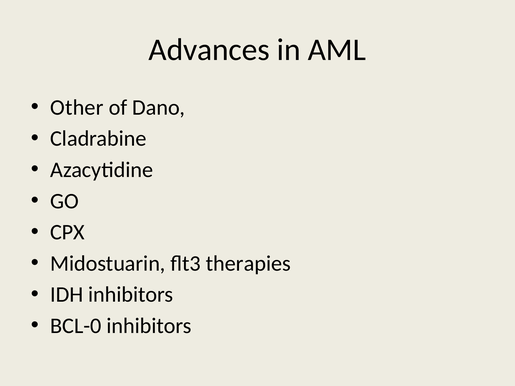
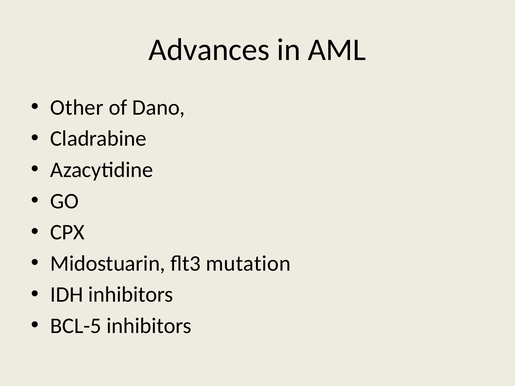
therapies: therapies -> mutation
BCL-0: BCL-0 -> BCL-5
